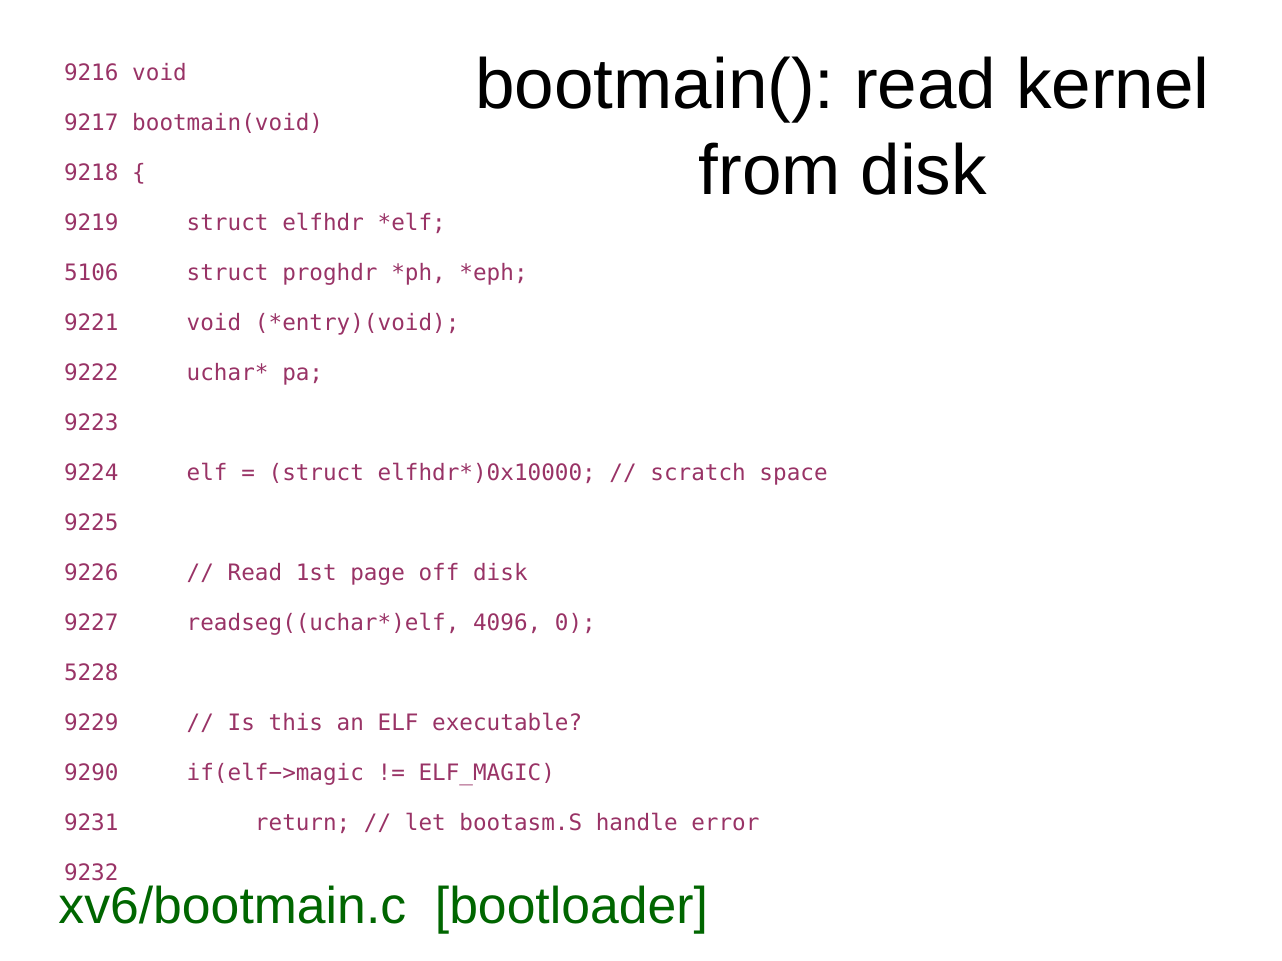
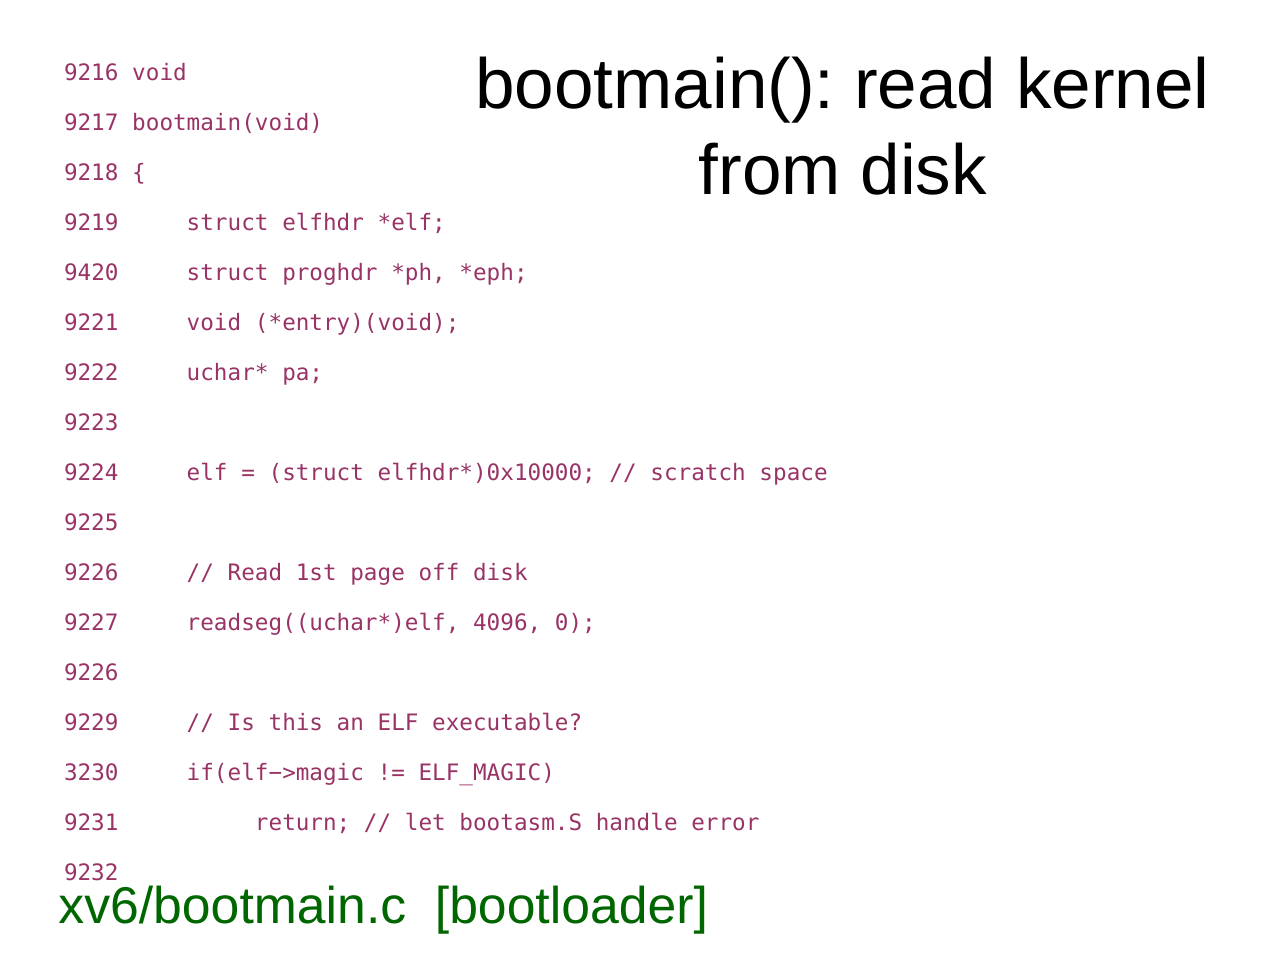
5106: 5106 -> 9420
5228 at (91, 673): 5228 -> 9226
9290: 9290 -> 3230
